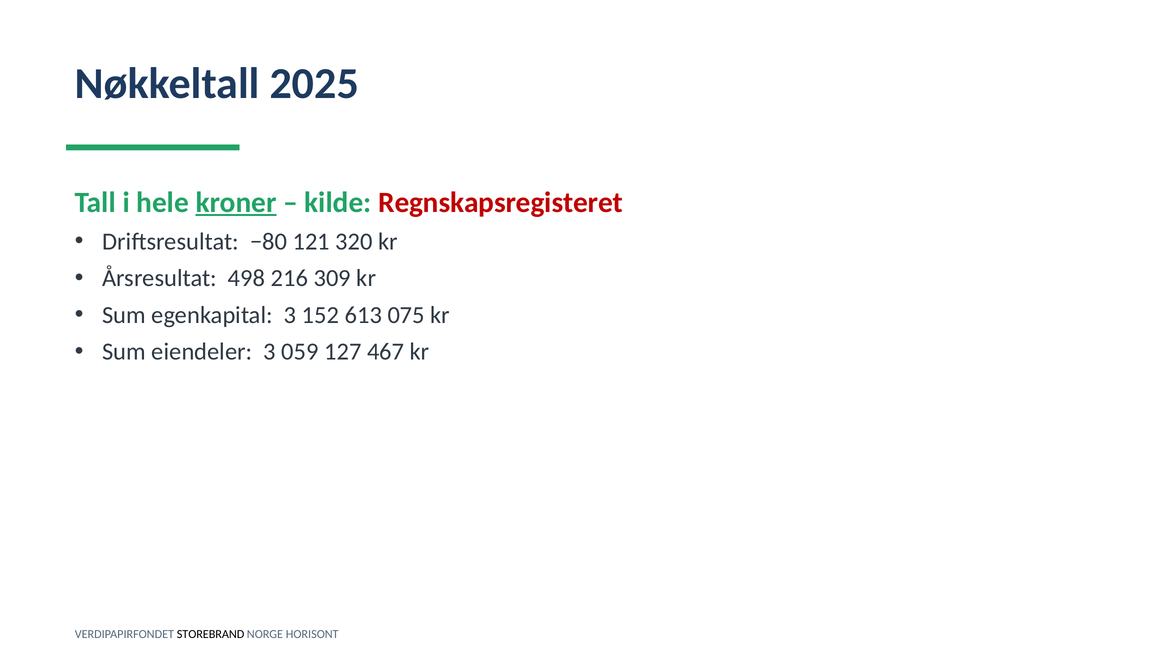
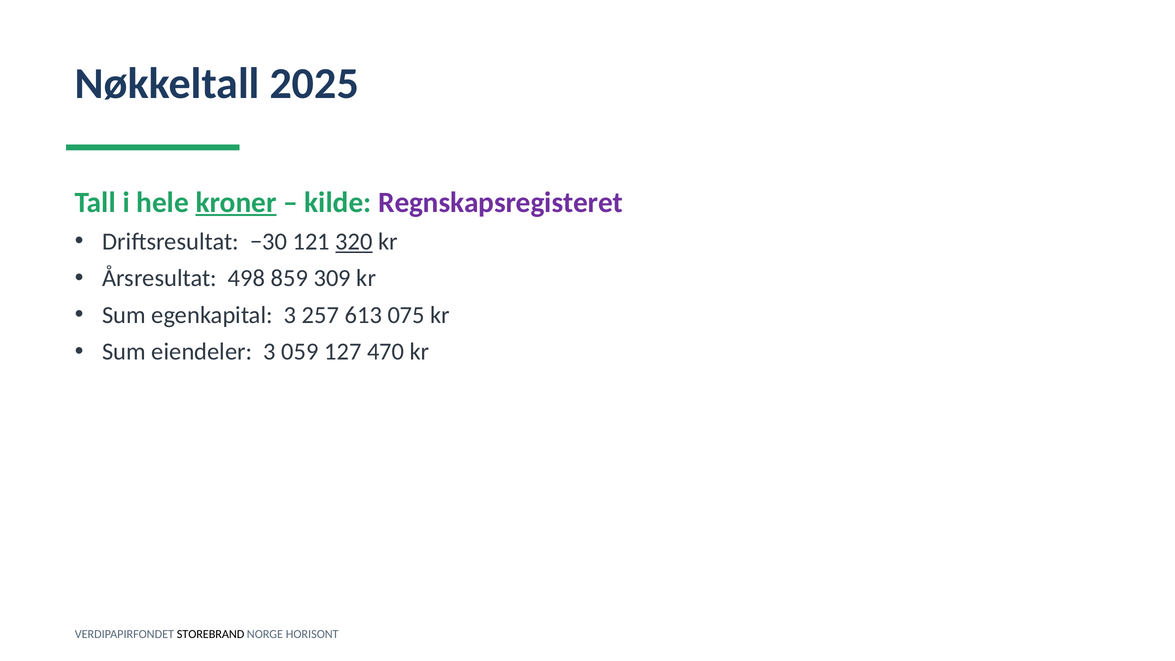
Regnskapsregisteret colour: red -> purple
−80: −80 -> −30
320 underline: none -> present
216: 216 -> 859
152: 152 -> 257
467: 467 -> 470
